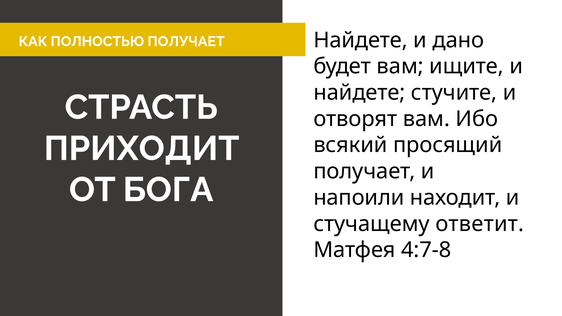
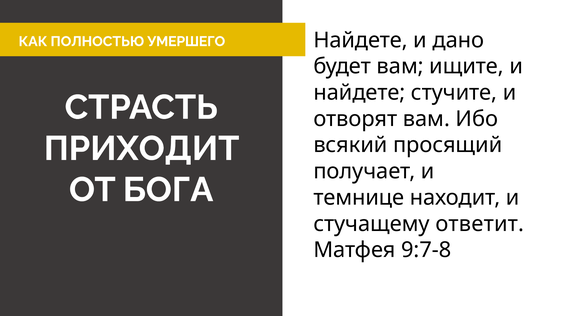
ПОЛНОСТЬЮ ПОЛУЧАЕТ: ПОЛУЧАЕТ -> УМЕРШЕГО
напоили: напоили -> темнице
4:7-8: 4:7-8 -> 9:7-8
